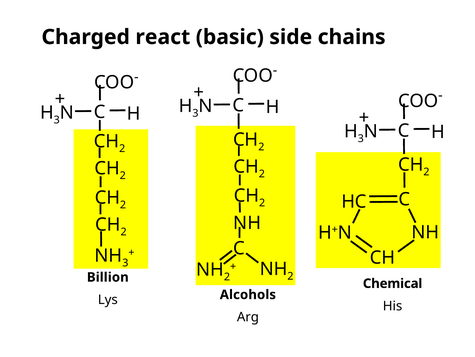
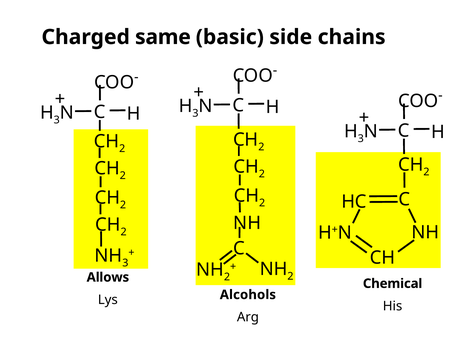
react: react -> same
Billion: Billion -> Allows
